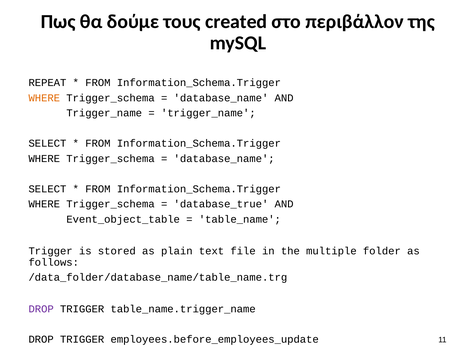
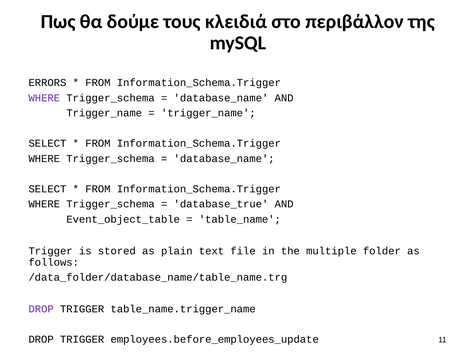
created: created -> κλειδιά
REPEAT: REPEAT -> ERRORS
WHERE at (44, 98) colour: orange -> purple
